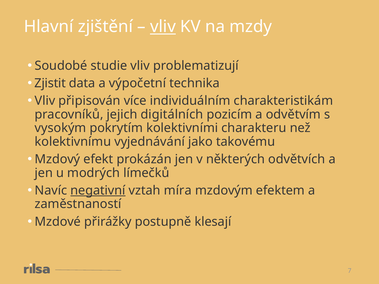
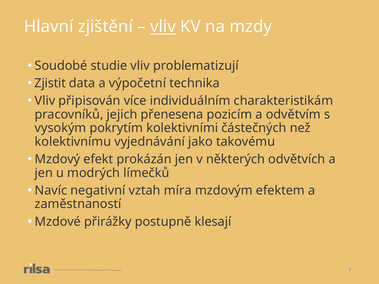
digitálních: digitálních -> přenesena
charakteru: charakteru -> částečných
negativní underline: present -> none
